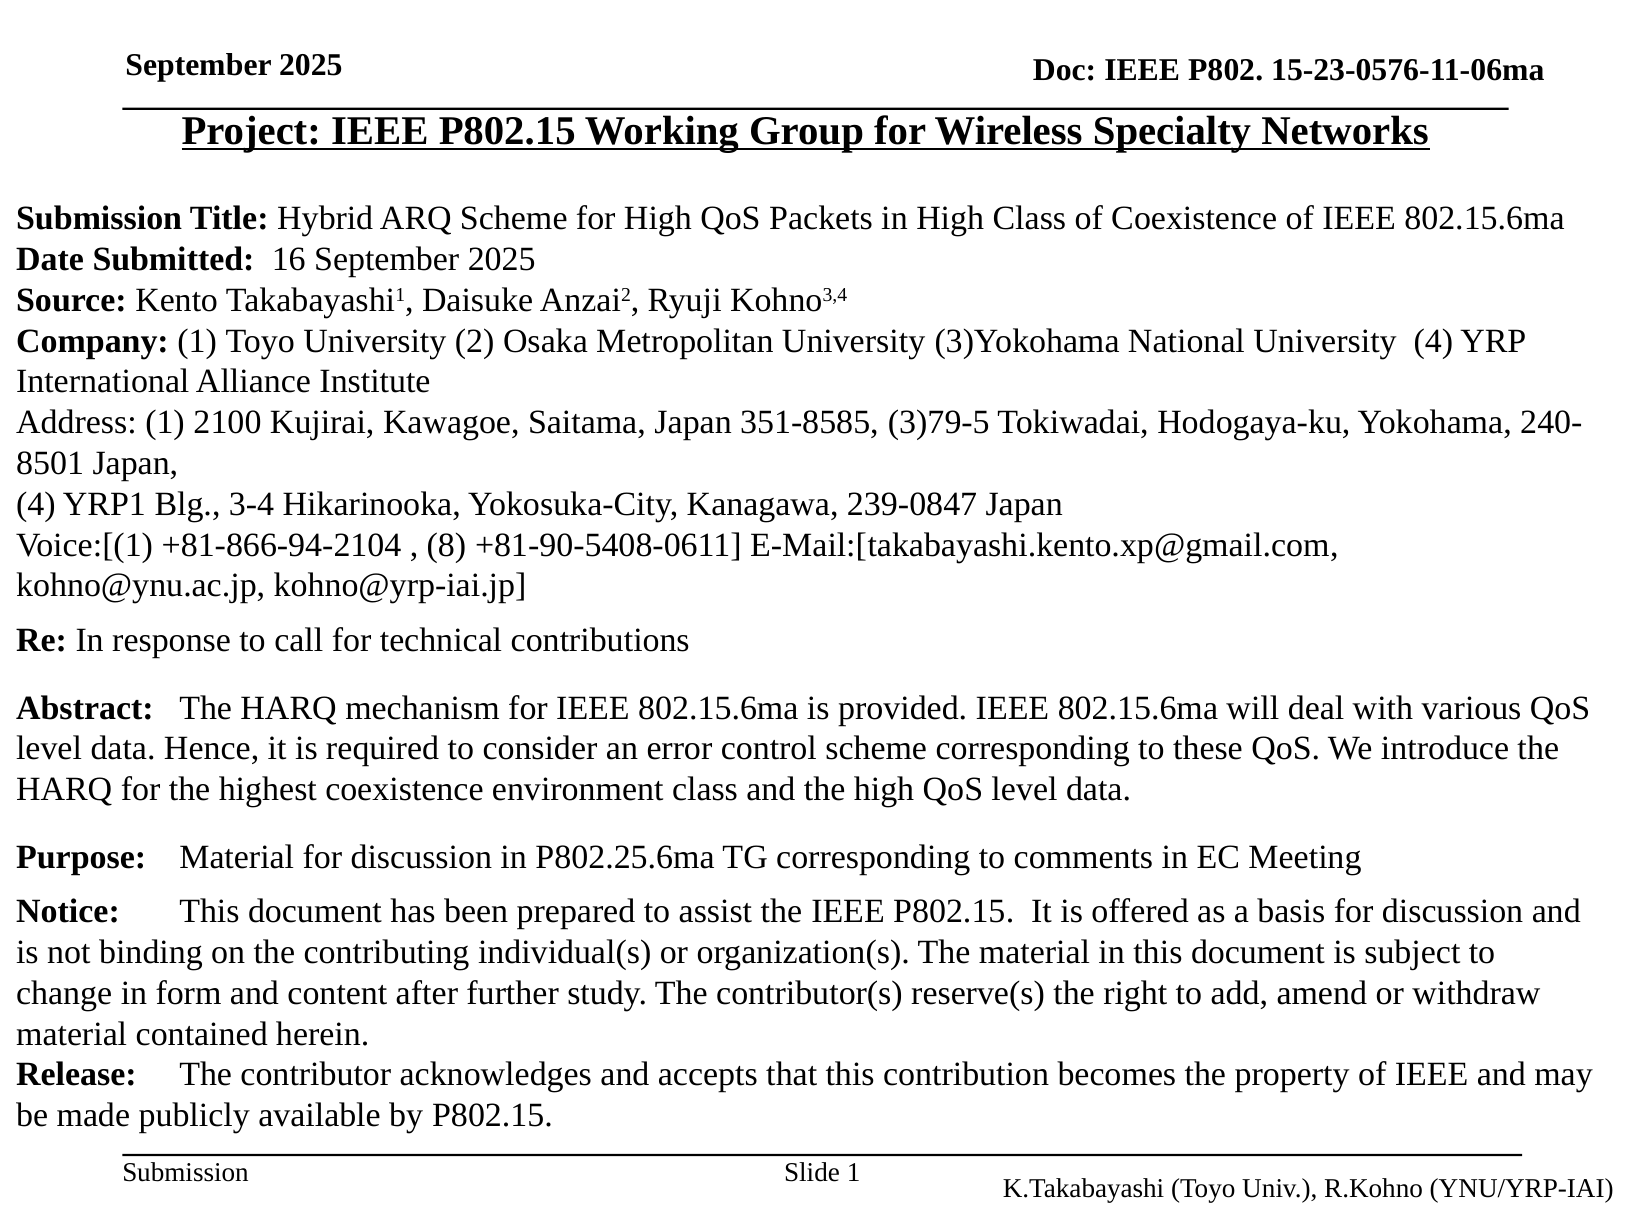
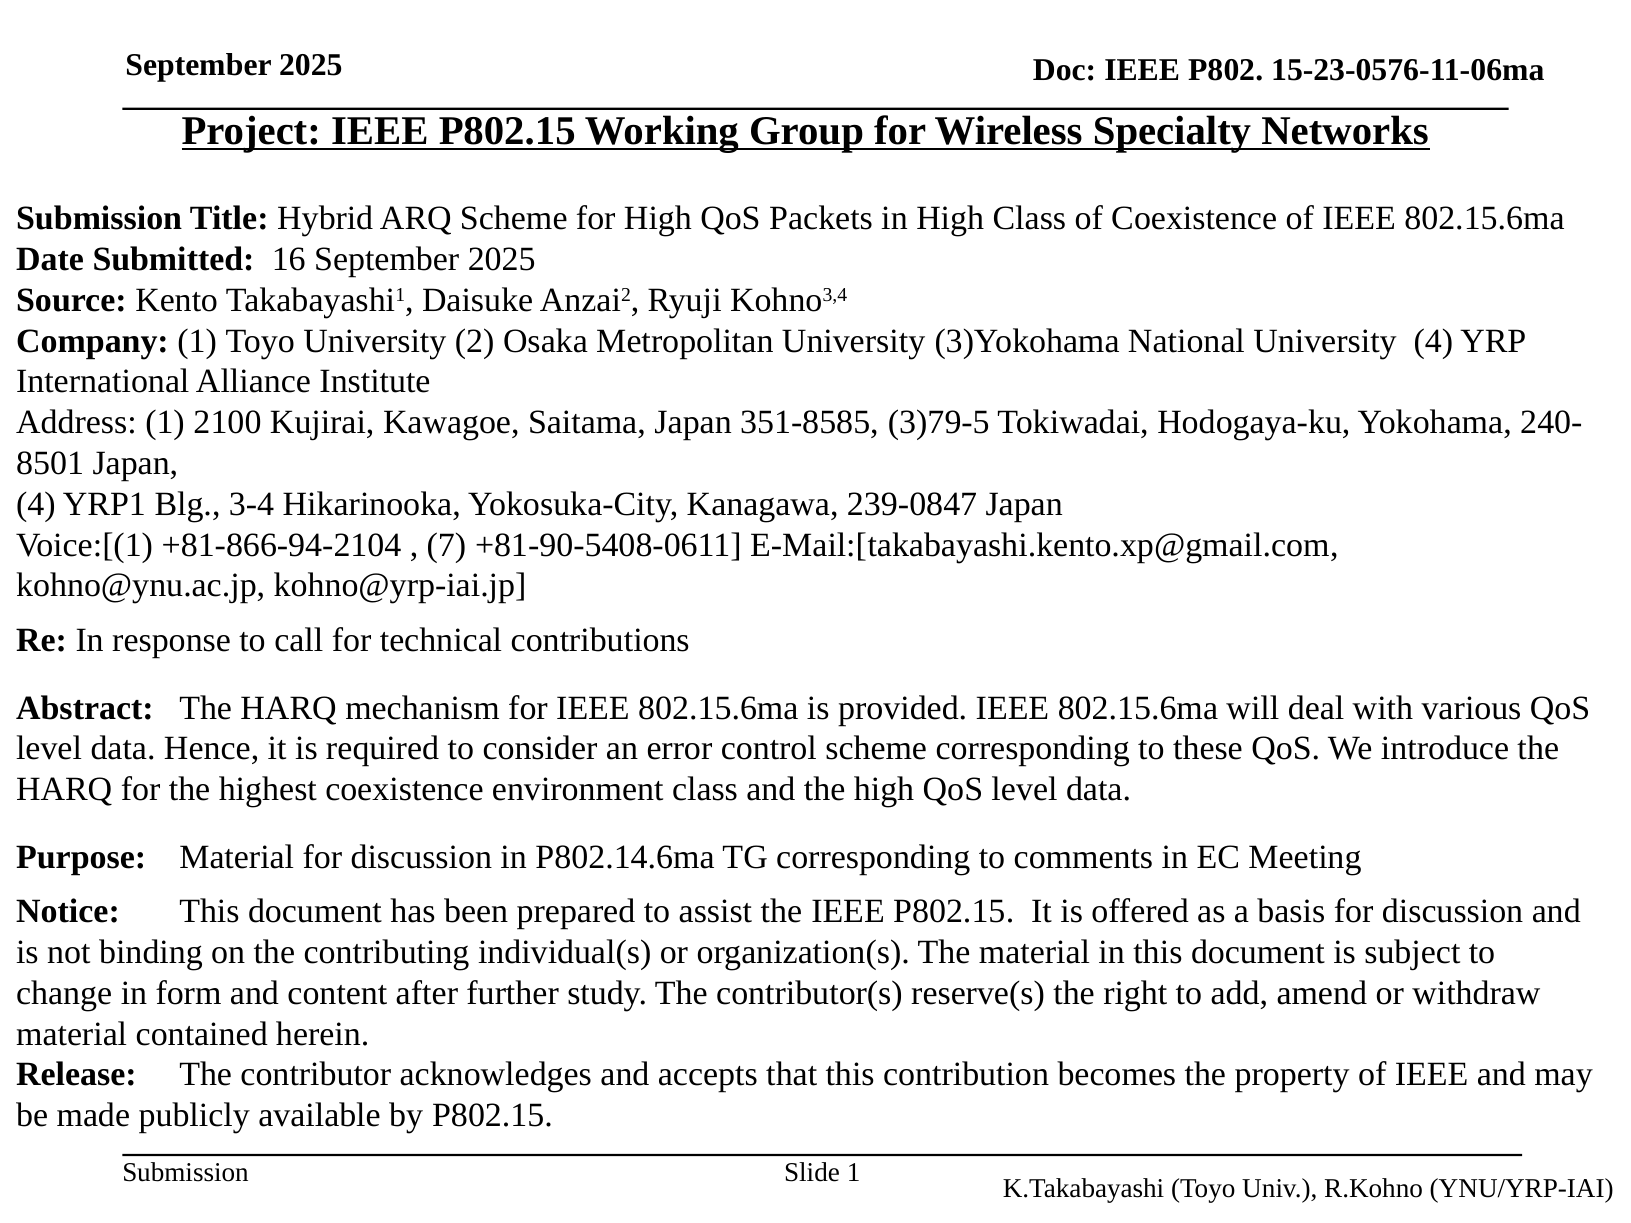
8: 8 -> 7
P802.25.6ma: P802.25.6ma -> P802.14.6ma
